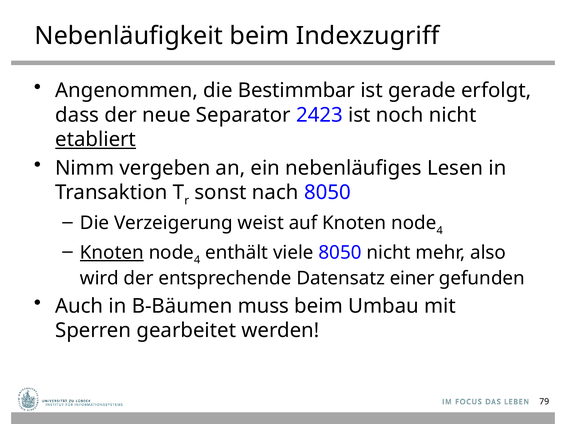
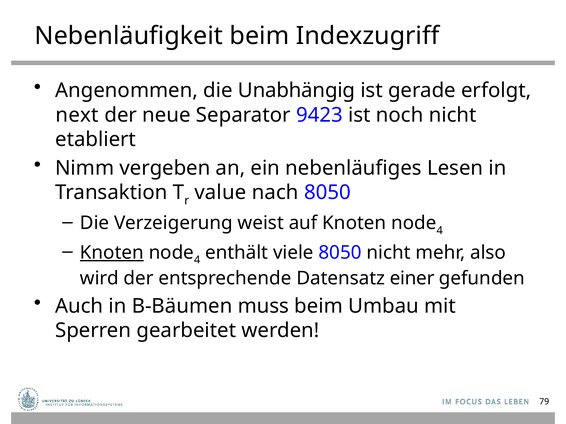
Bestimmbar: Bestimmbar -> Unabhängig
dass: dass -> next
2423: 2423 -> 9423
etabliert underline: present -> none
sonst: sonst -> value
